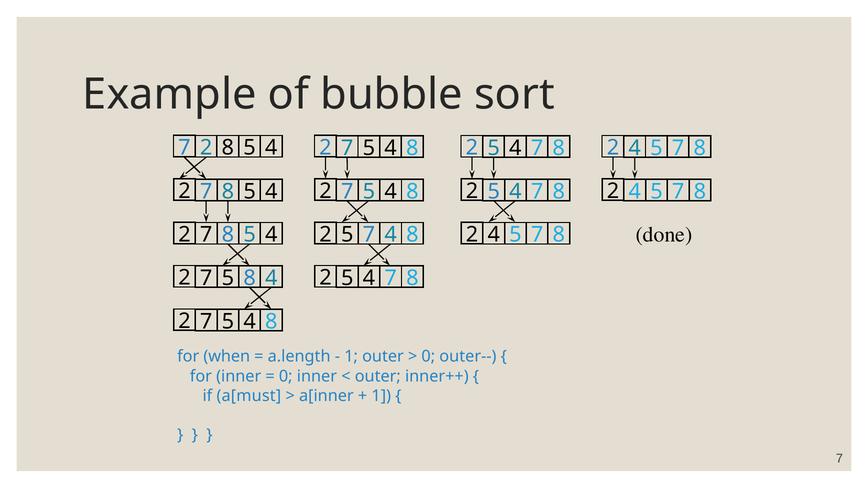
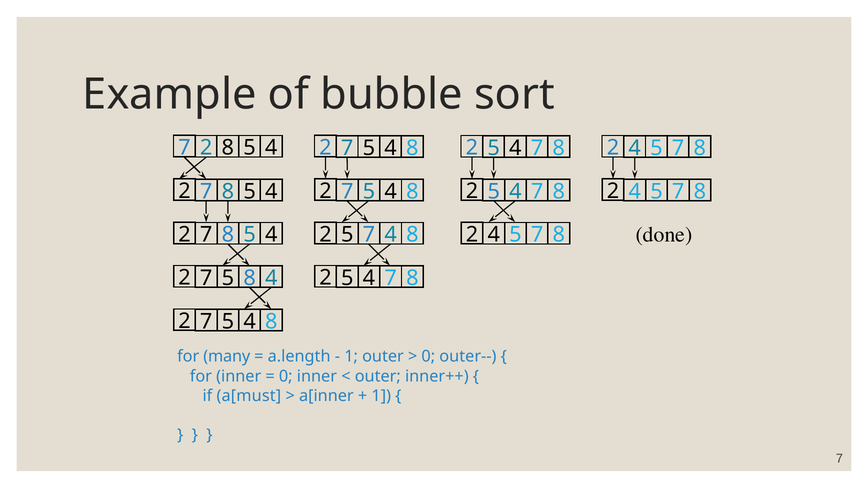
when: when -> many
